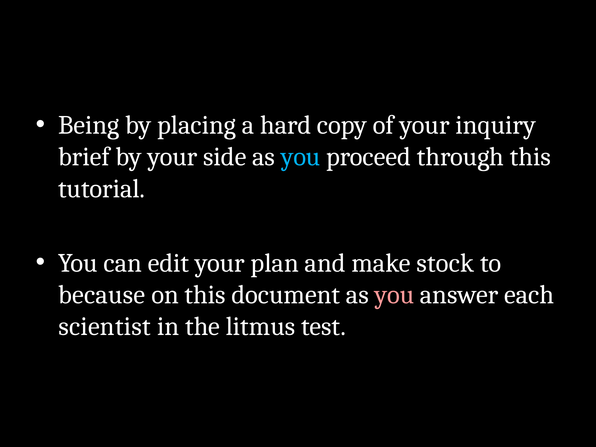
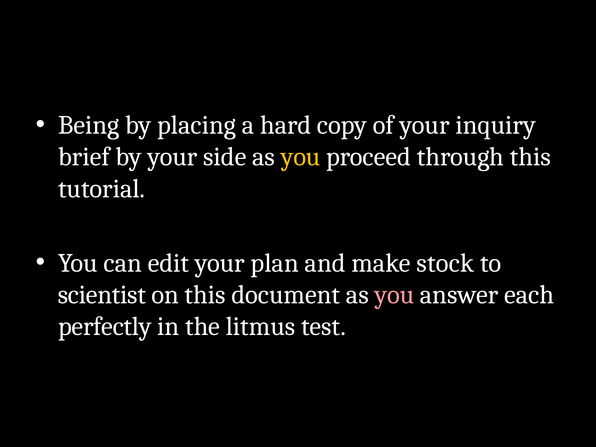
you at (301, 157) colour: light blue -> yellow
because: because -> scientist
scientist: scientist -> perfectly
